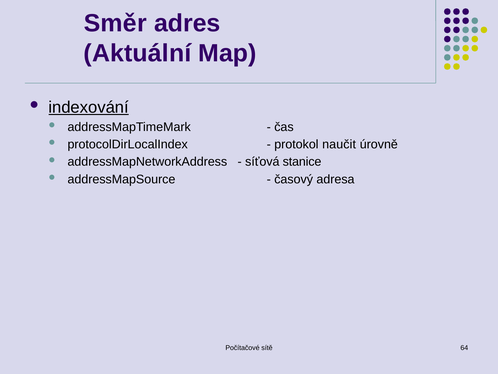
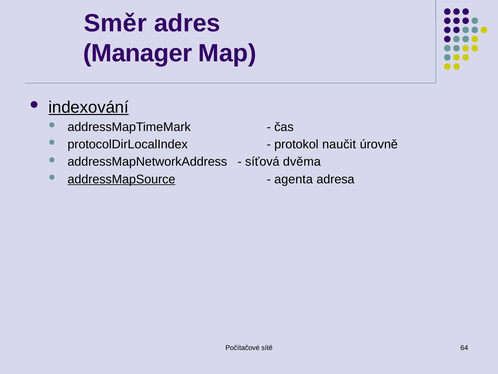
Aktuální: Aktuální -> Manager
stanice: stanice -> dvěma
addressMapSource underline: none -> present
časový: časový -> agenta
